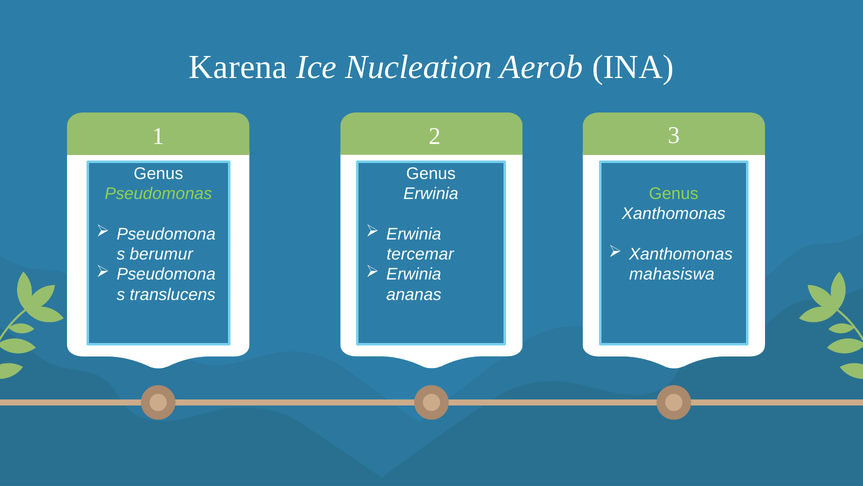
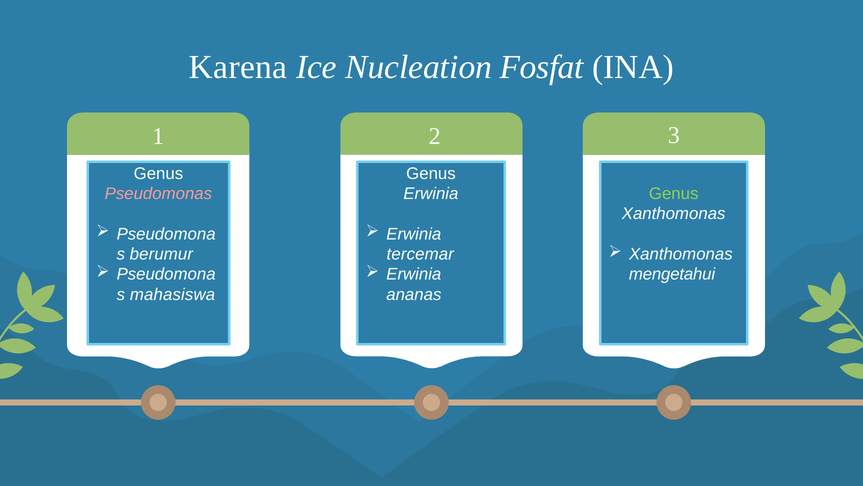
Aerob: Aerob -> Fosfat
Pseudomonas colour: light green -> pink
mahasiswa: mahasiswa -> mengetahui
translucens: translucens -> mahasiswa
